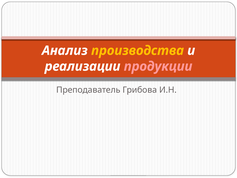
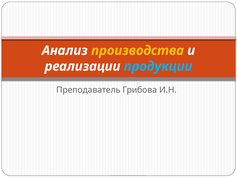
продукции colour: pink -> light blue
